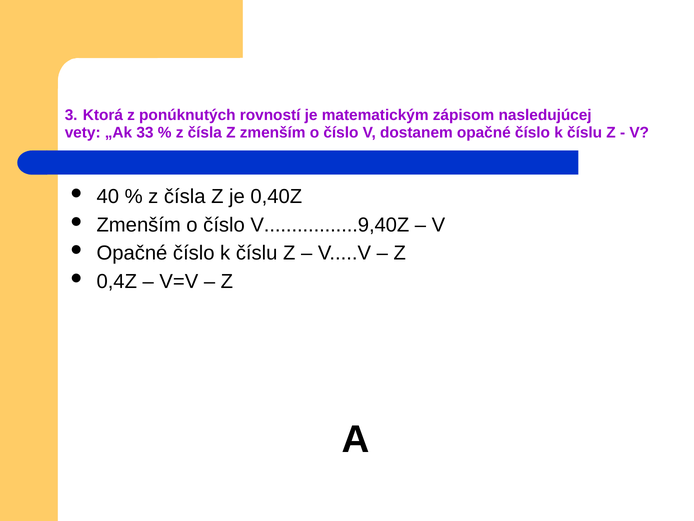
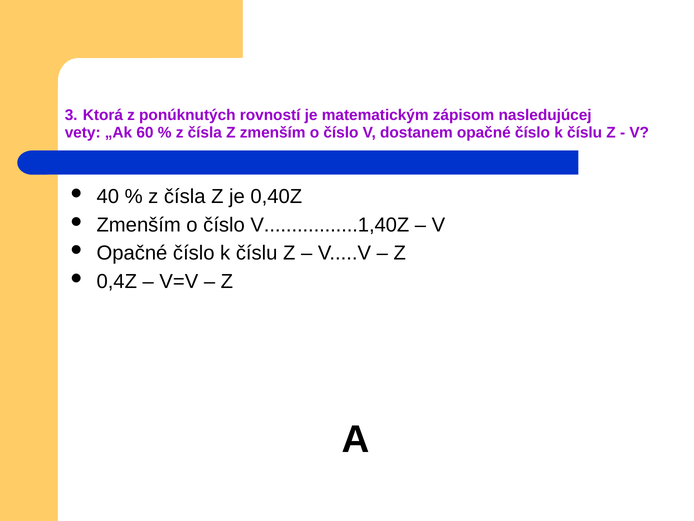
33: 33 -> 60
V.................9,40Z: V.................9,40Z -> V.................1,40Z
